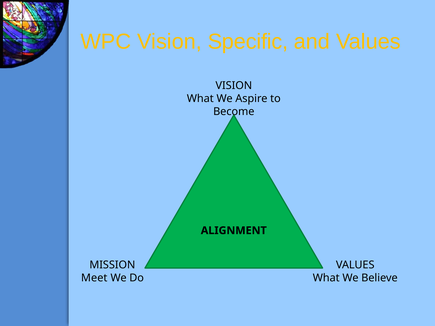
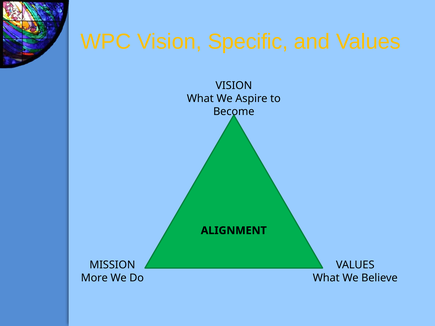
Meet: Meet -> More
